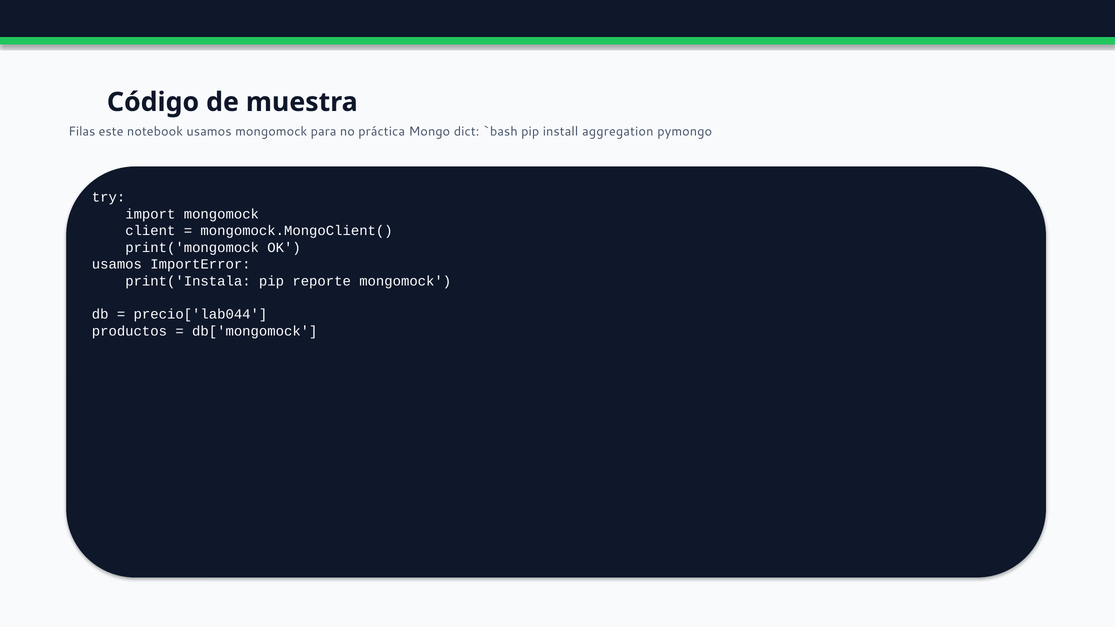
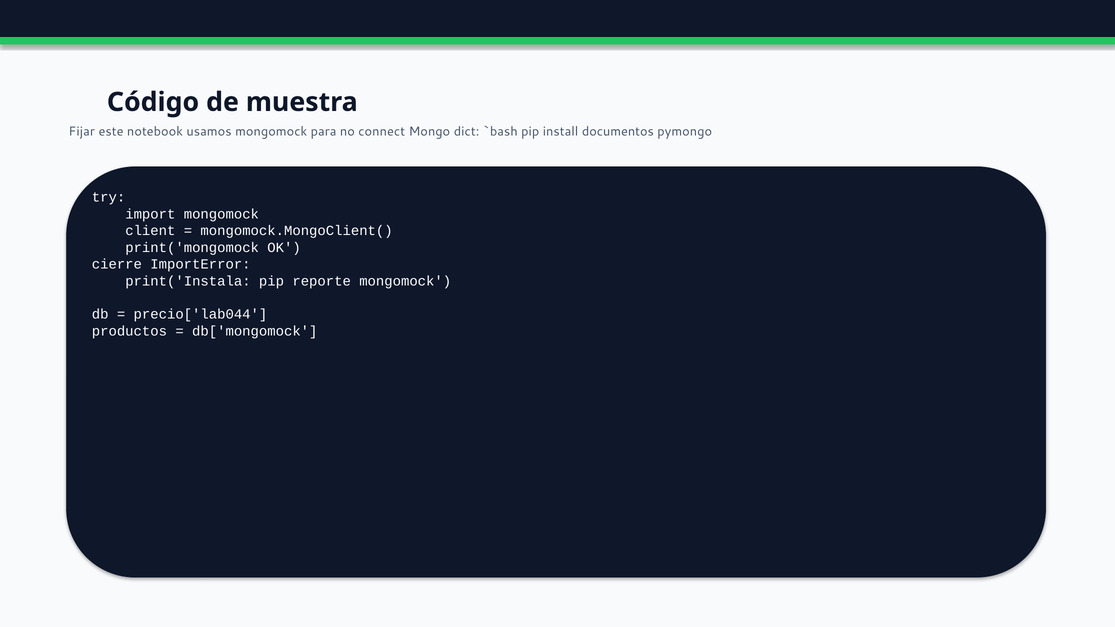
Filas: Filas -> Fijar
práctica: práctica -> connect
aggregation: aggregation -> documentos
usamos at (117, 264): usamos -> cierre
